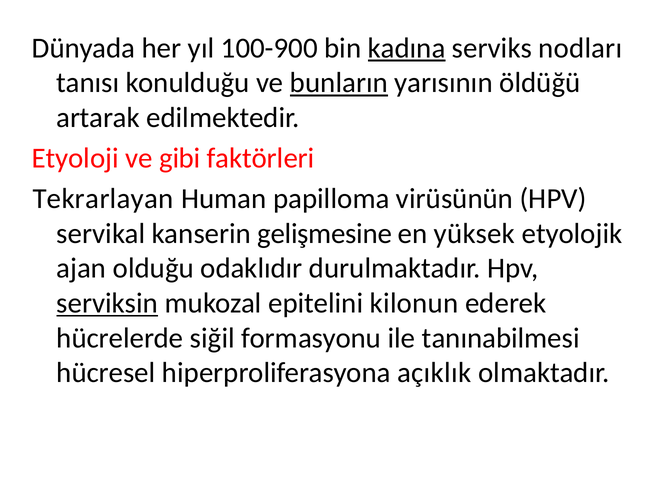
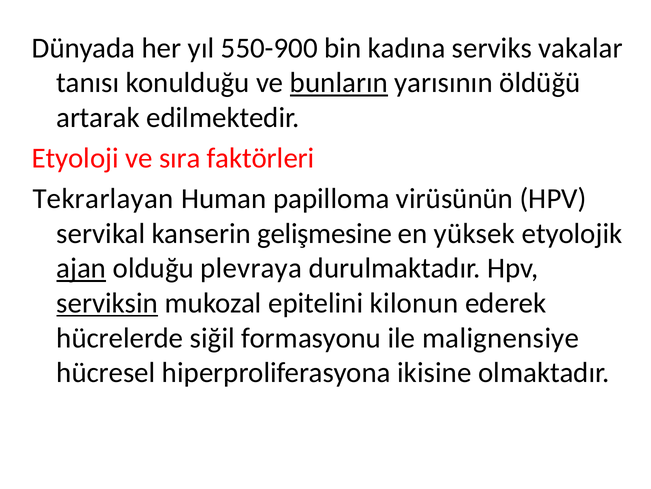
100-900: 100-900 -> 550-900
kadına underline: present -> none
nodları: nodları -> vakalar
gibi: gibi -> sıra
ajan underline: none -> present
odaklıdır: odaklıdır -> plevraya
tanınabilmesi: tanınabilmesi -> malignensiye
açıklık: açıklık -> ikisine
